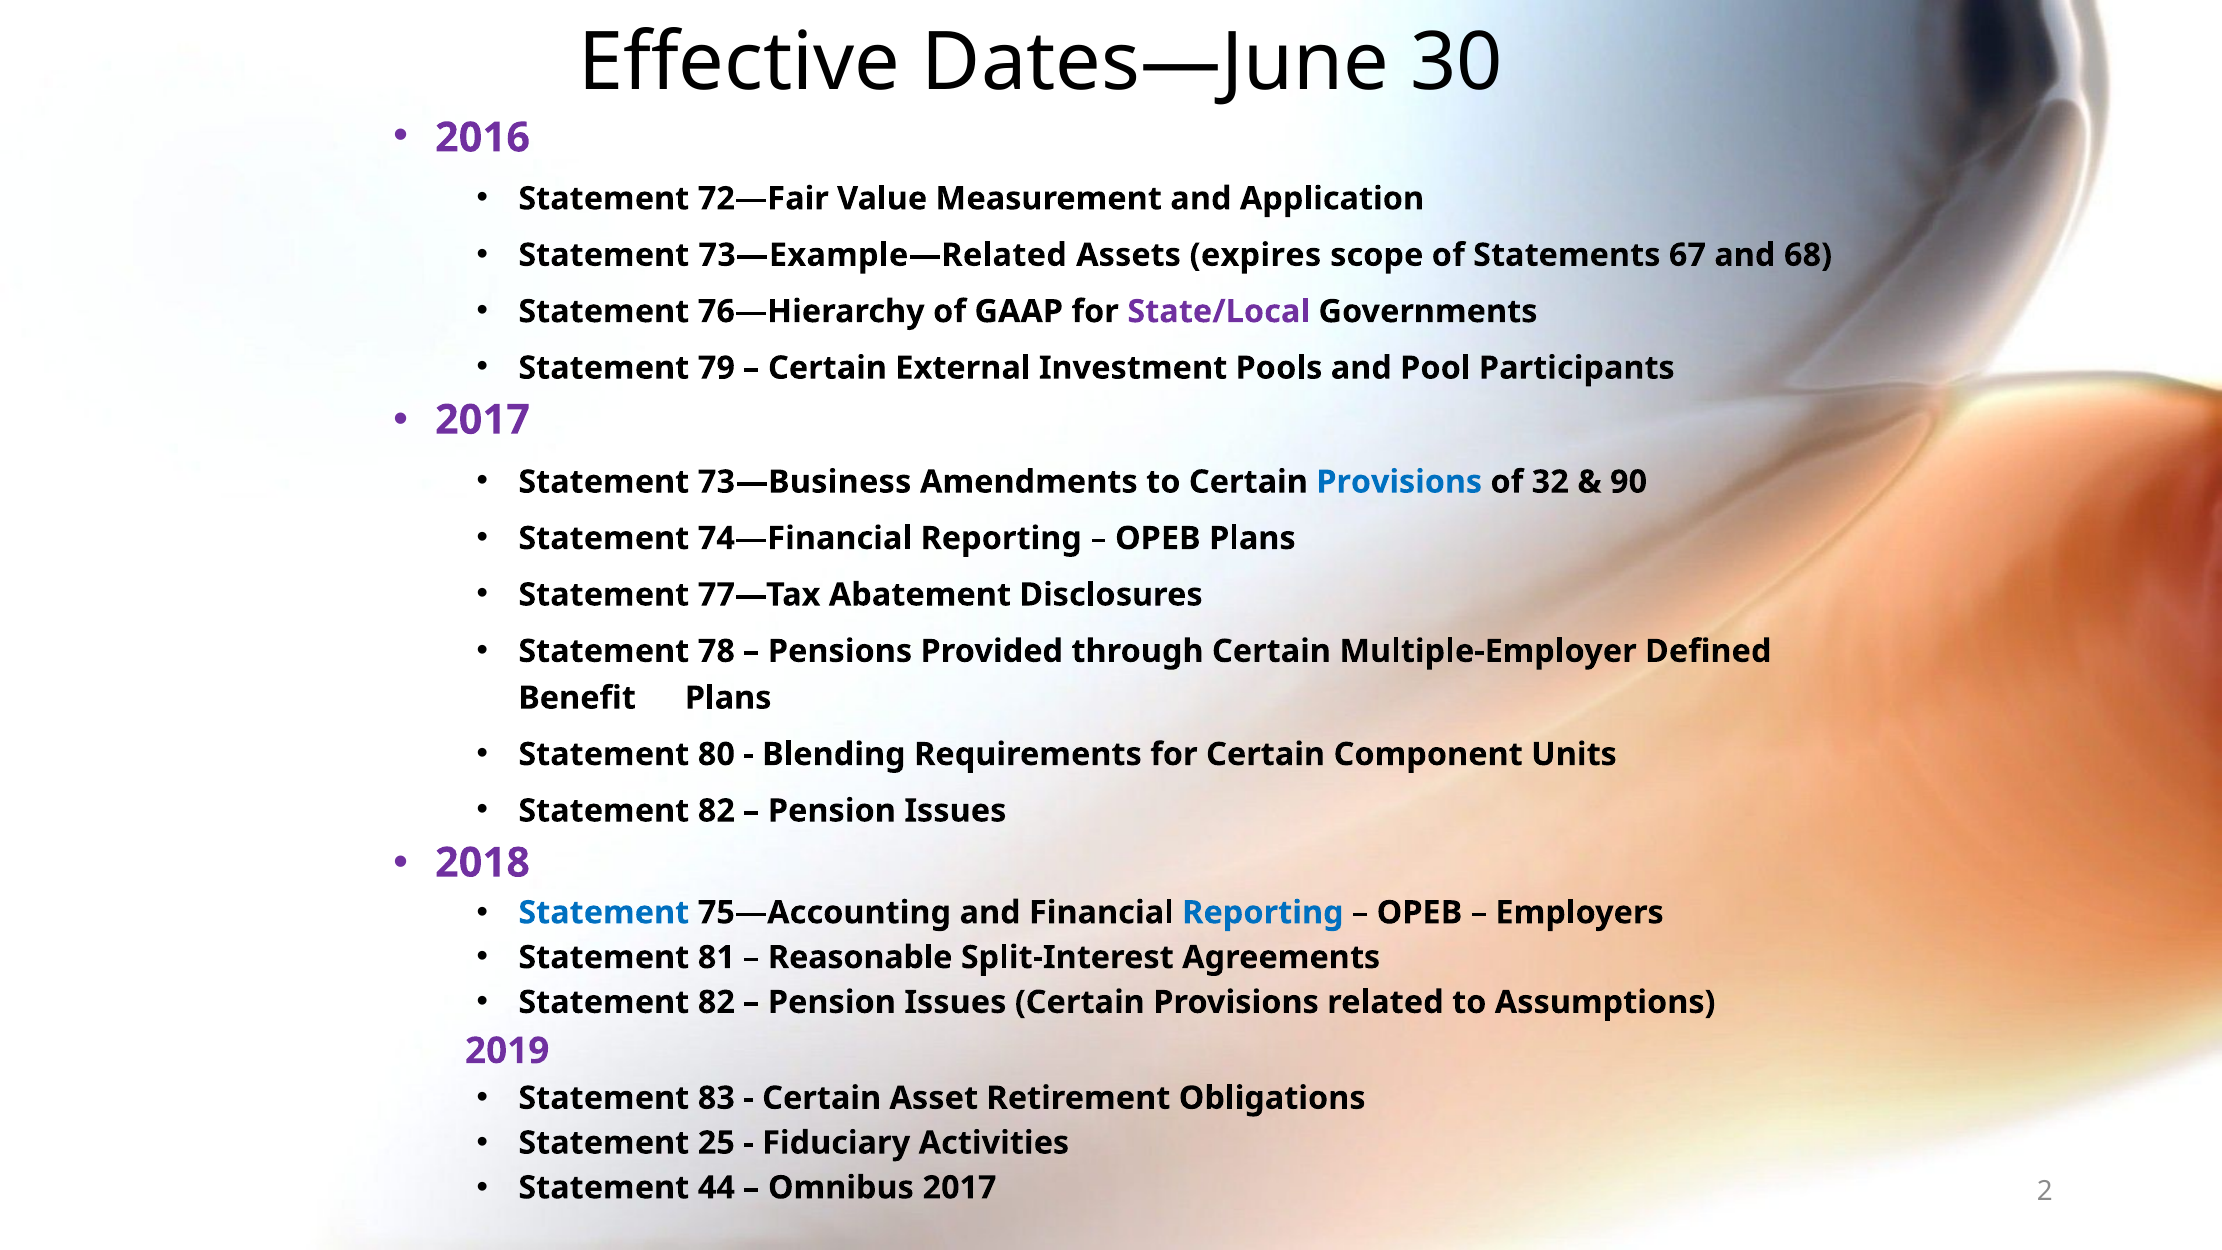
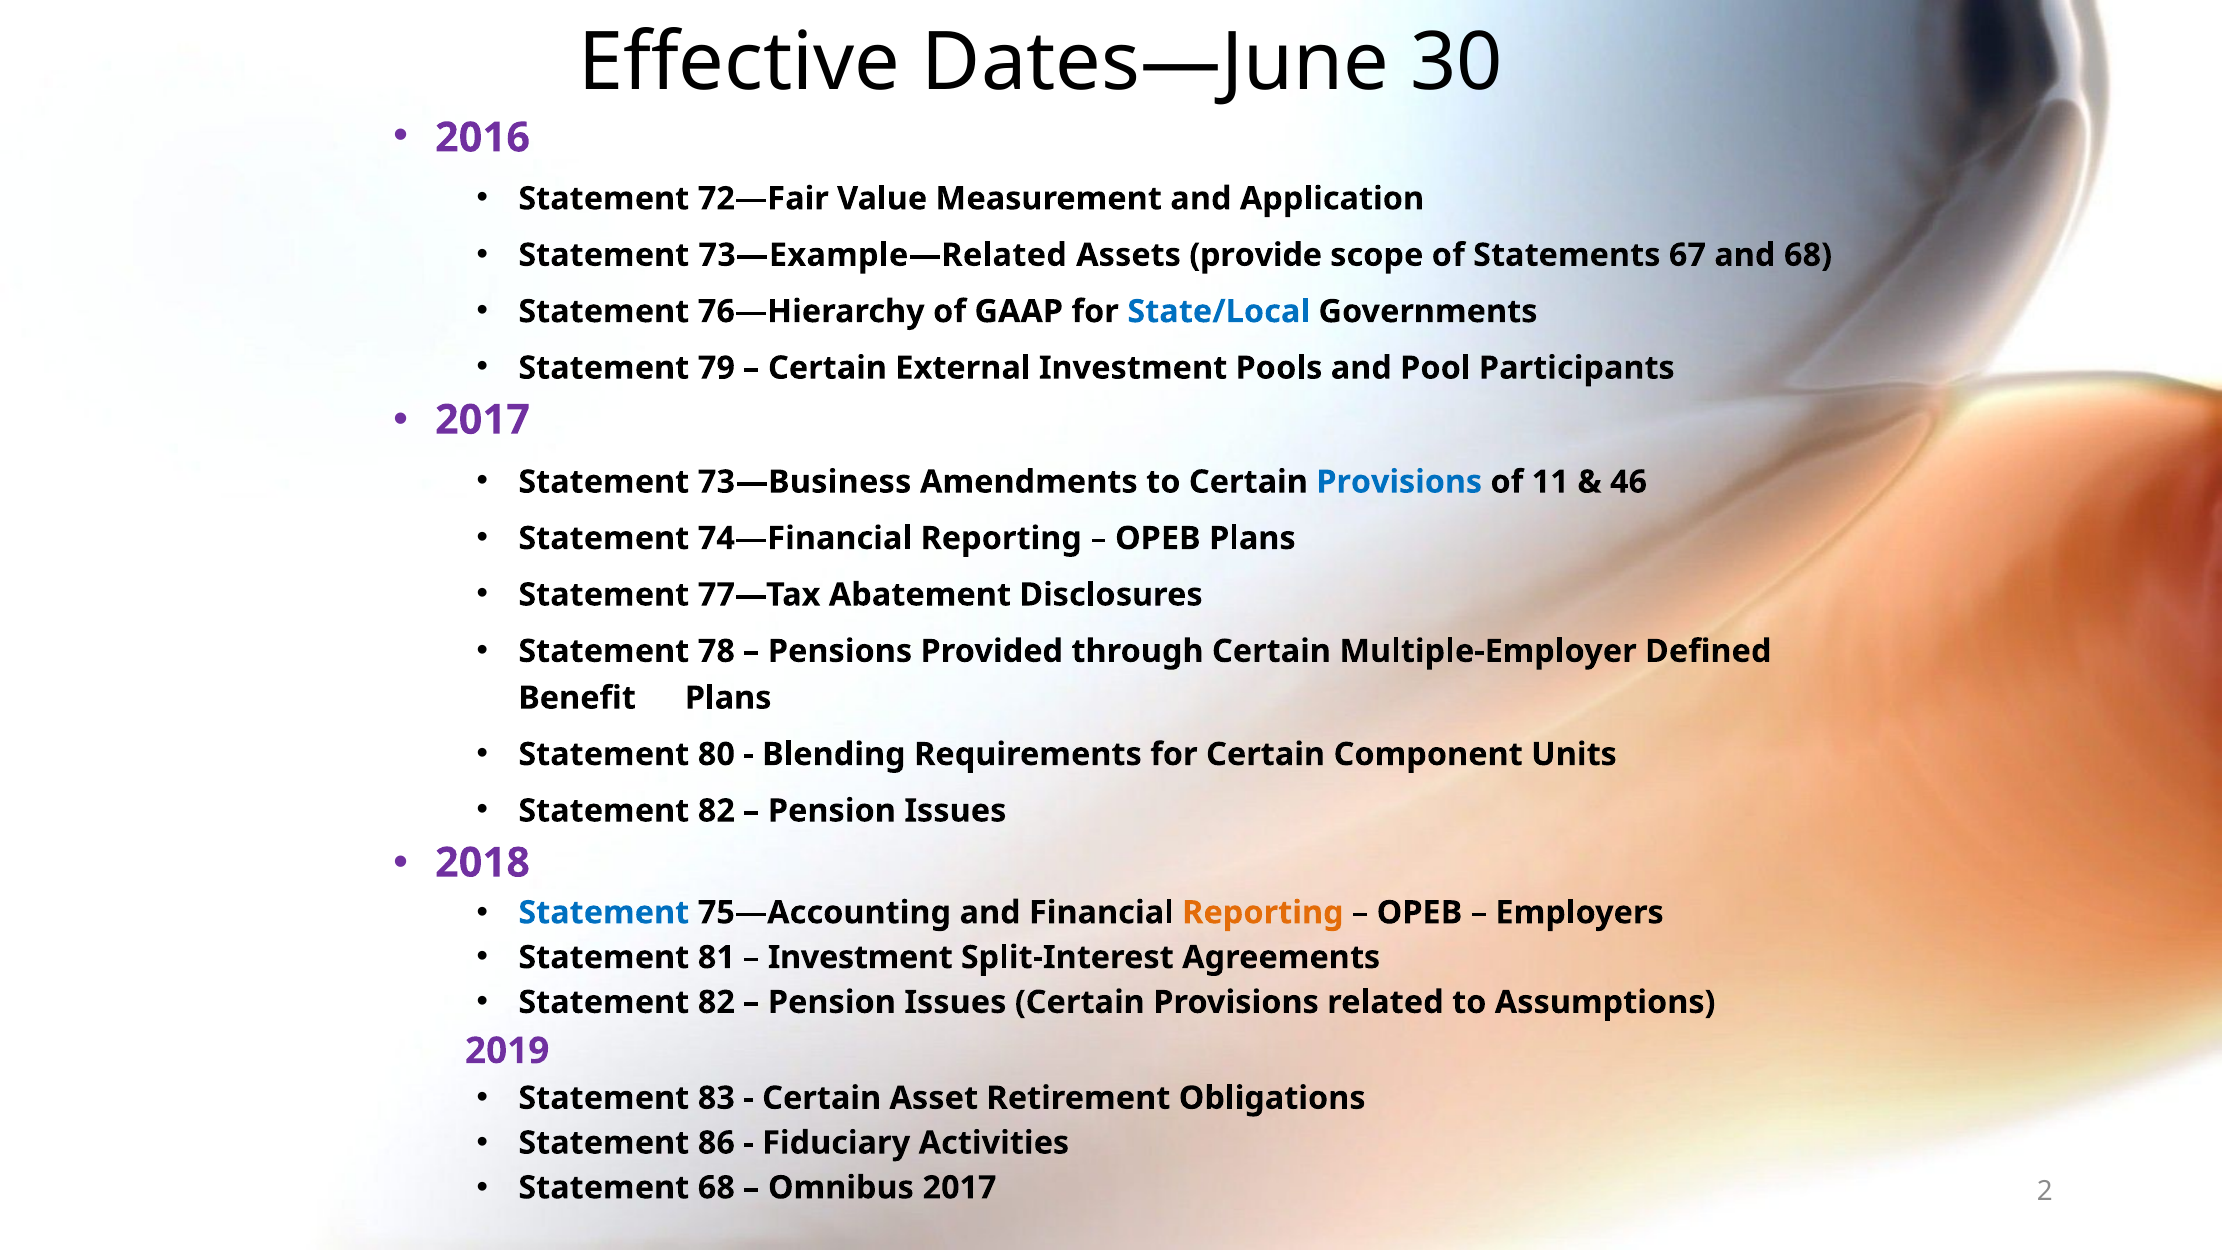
expires: expires -> provide
State/Local colour: purple -> blue
32: 32 -> 11
90: 90 -> 46
Reporting at (1263, 913) colour: blue -> orange
Reasonable at (860, 957): Reasonable -> Investment
25: 25 -> 86
Statement 44: 44 -> 68
